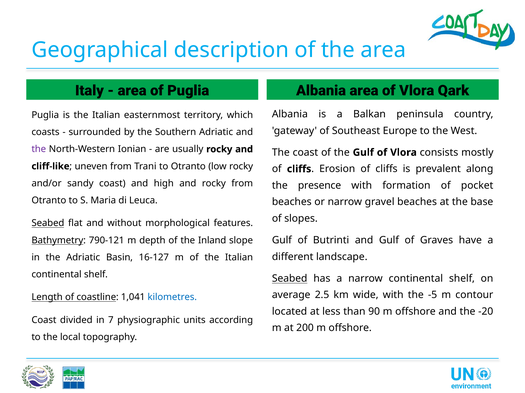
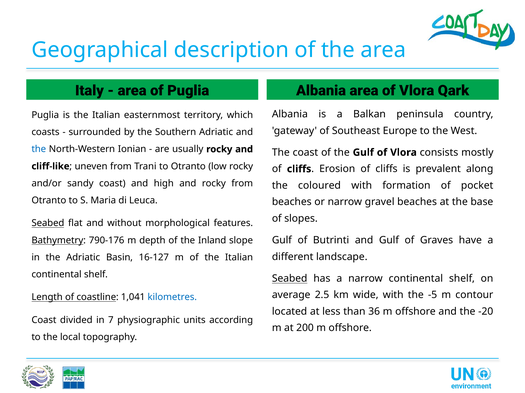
the at (39, 149) colour: purple -> blue
presence: presence -> coloured
790-121: 790-121 -> 790-176
90: 90 -> 36
